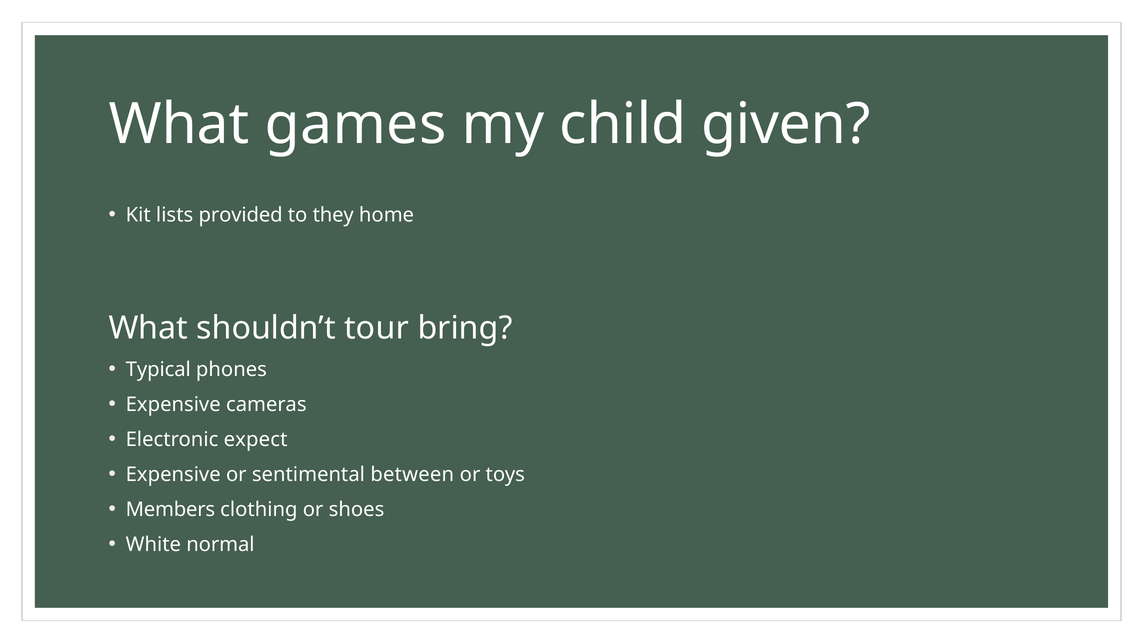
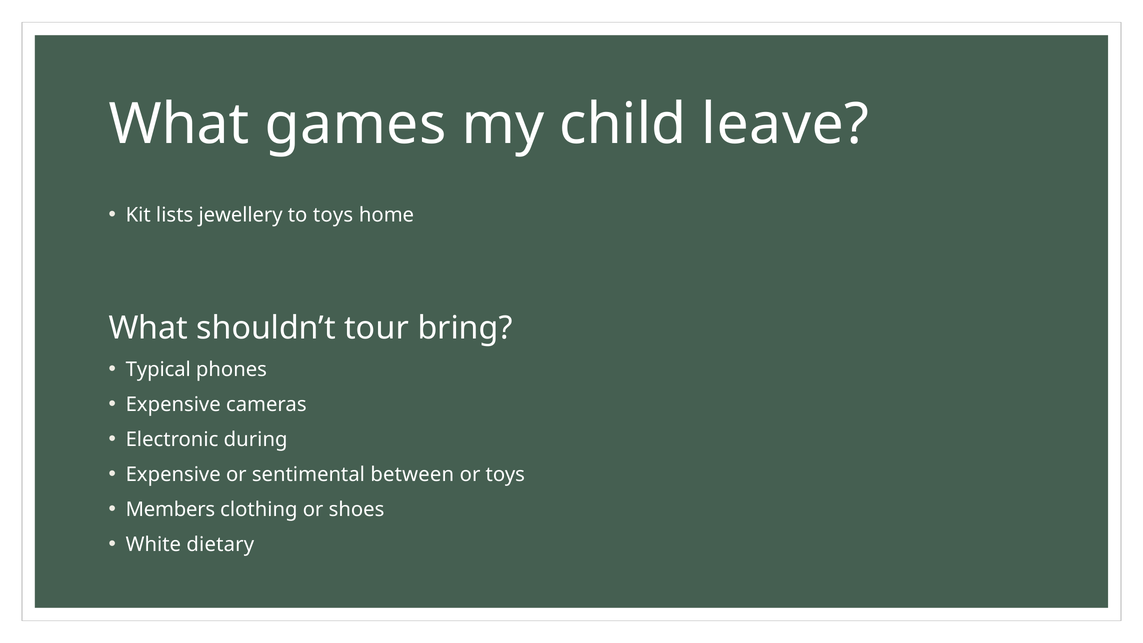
given: given -> leave
provided: provided -> jewellery
to they: they -> toys
expect: expect -> during
normal: normal -> dietary
